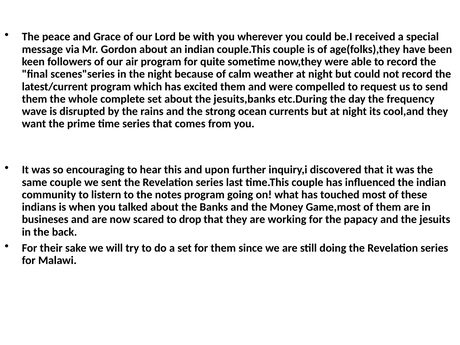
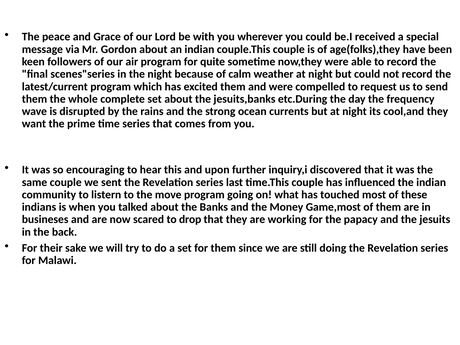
notes: notes -> move
